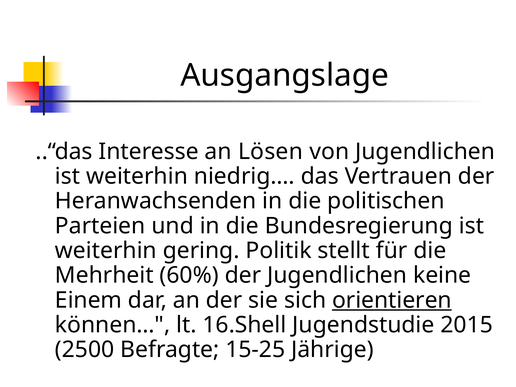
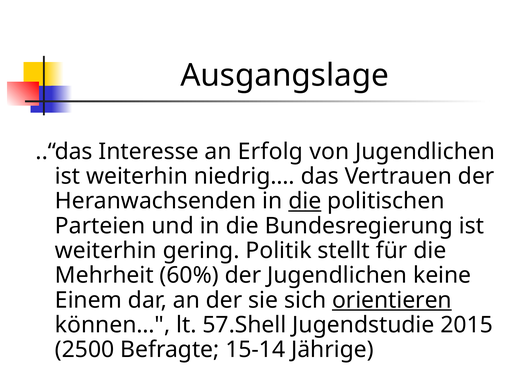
Lösen: Lösen -> Erfolg
die at (305, 201) underline: none -> present
16.Shell: 16.Shell -> 57.Shell
15-25: 15-25 -> 15-14
